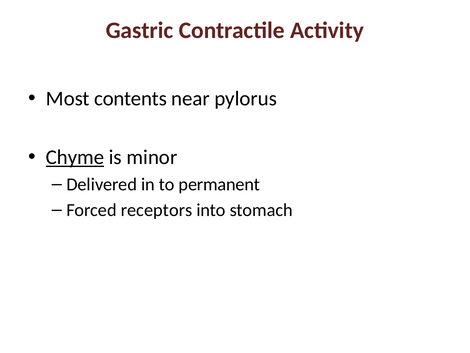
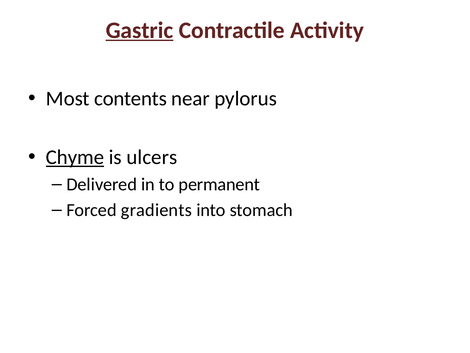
Gastric underline: none -> present
minor: minor -> ulcers
receptors: receptors -> gradients
